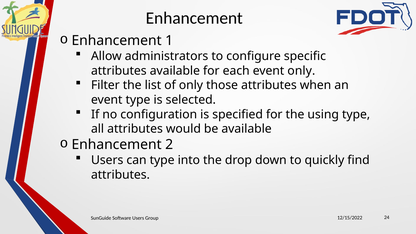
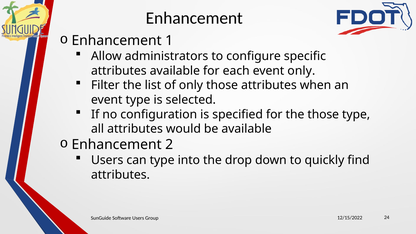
the using: using -> those
